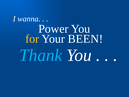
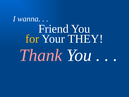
Power: Power -> Friend
BEEN: BEEN -> THEY
Thank colour: light blue -> pink
